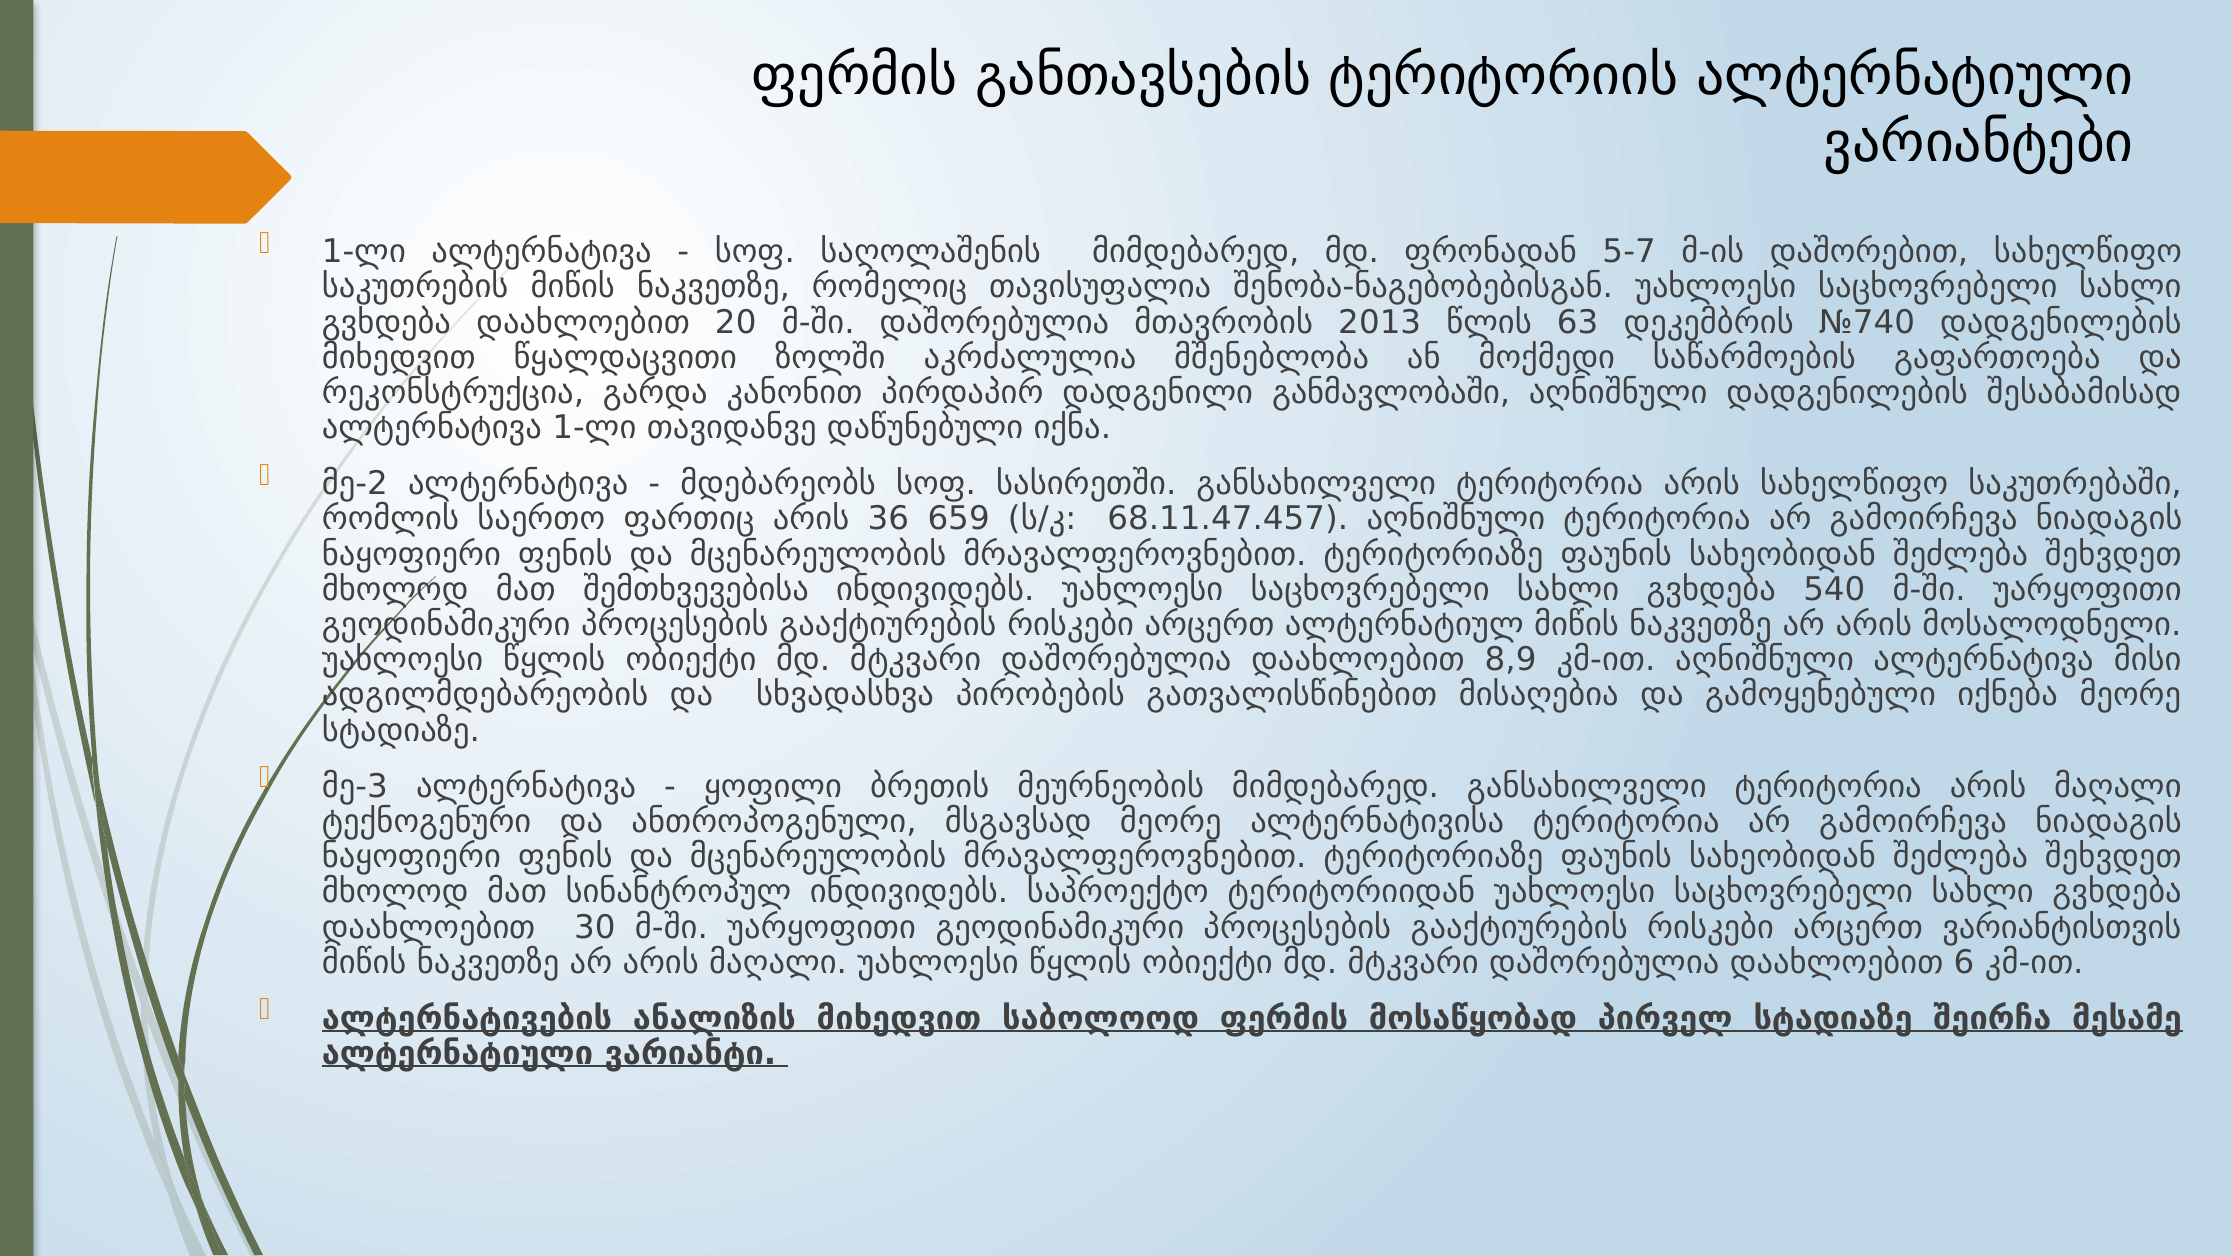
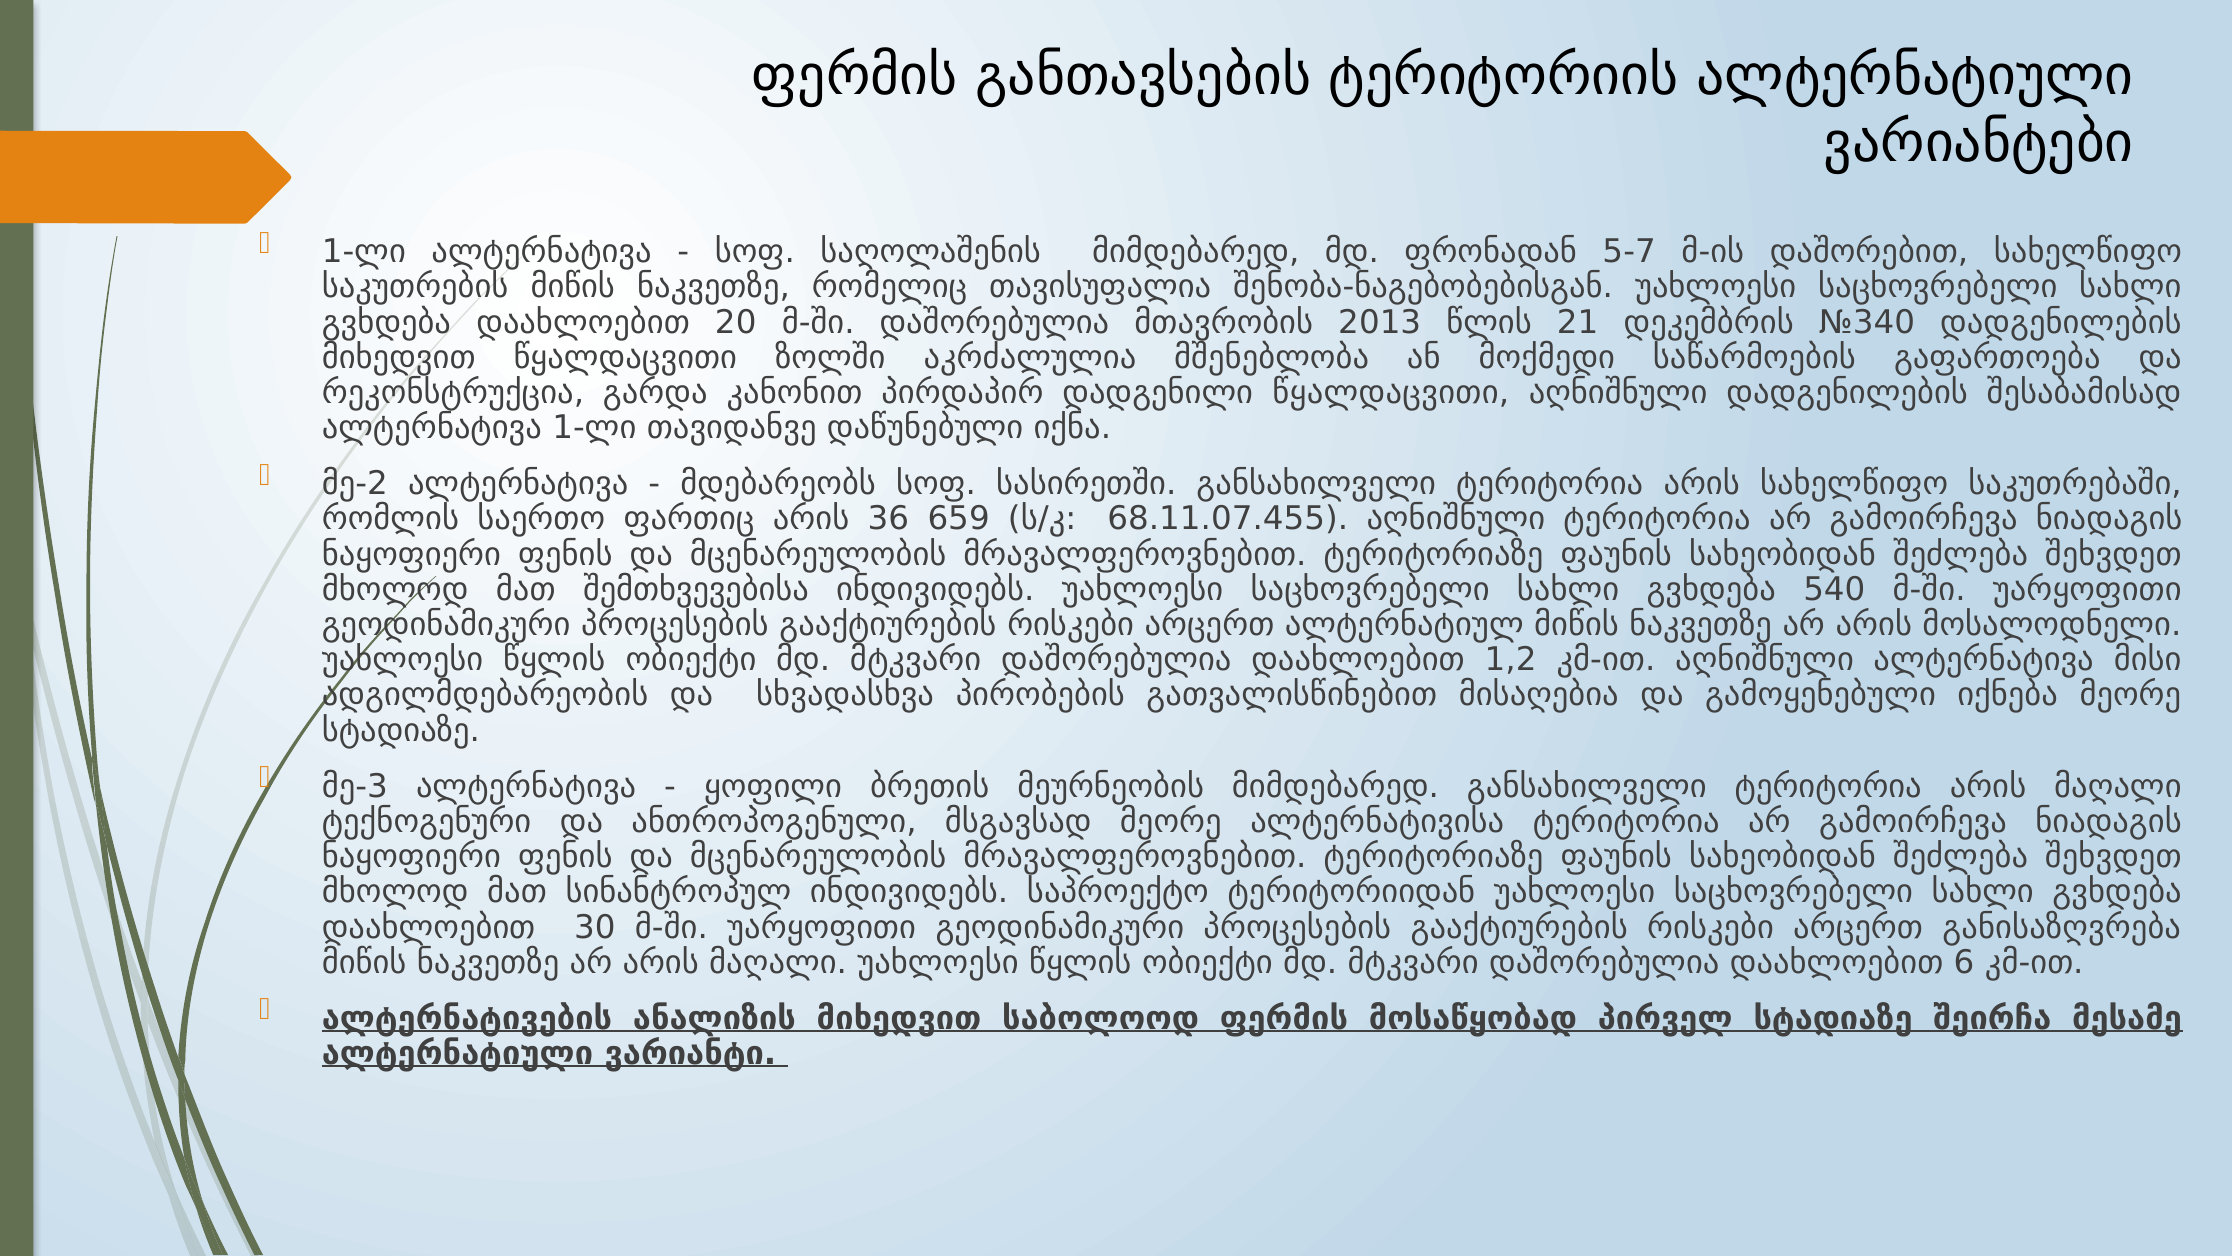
63: 63 -> 21
№740: №740 -> №340
დადგენილი განმავლობაში: განმავლობაში -> წყალდაცვითი
68.11.47.457: 68.11.47.457 -> 68.11.07.455
8,9: 8,9 -> 1,2
ვარიანტისთვის: ვარიანტისთვის -> განისაზღვრება
